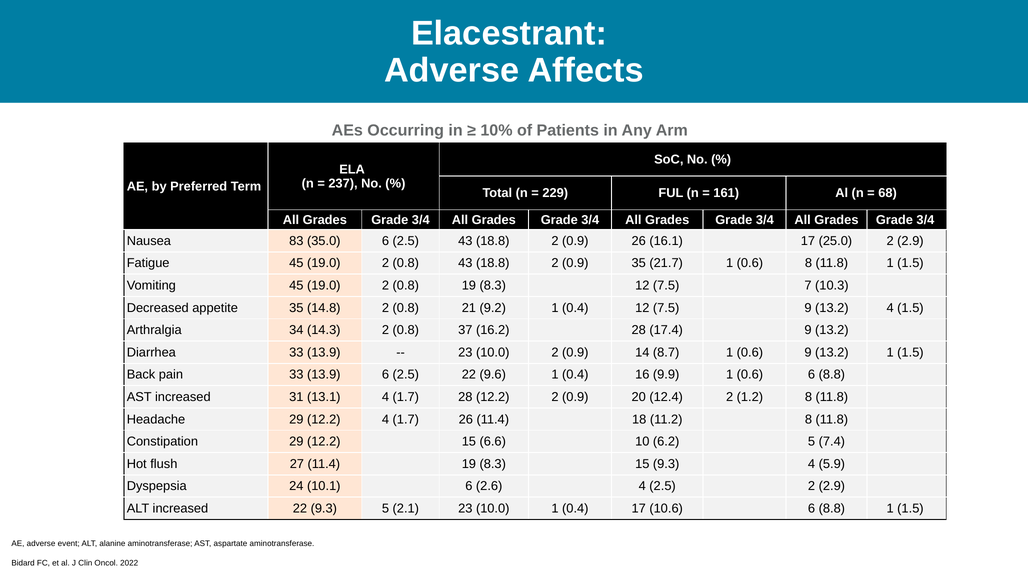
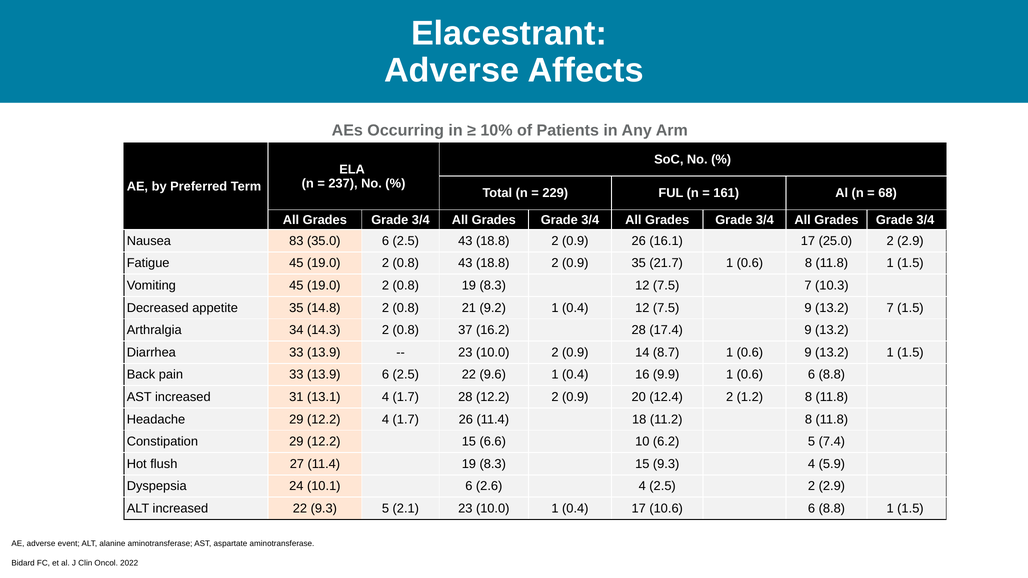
13.2 4: 4 -> 7
